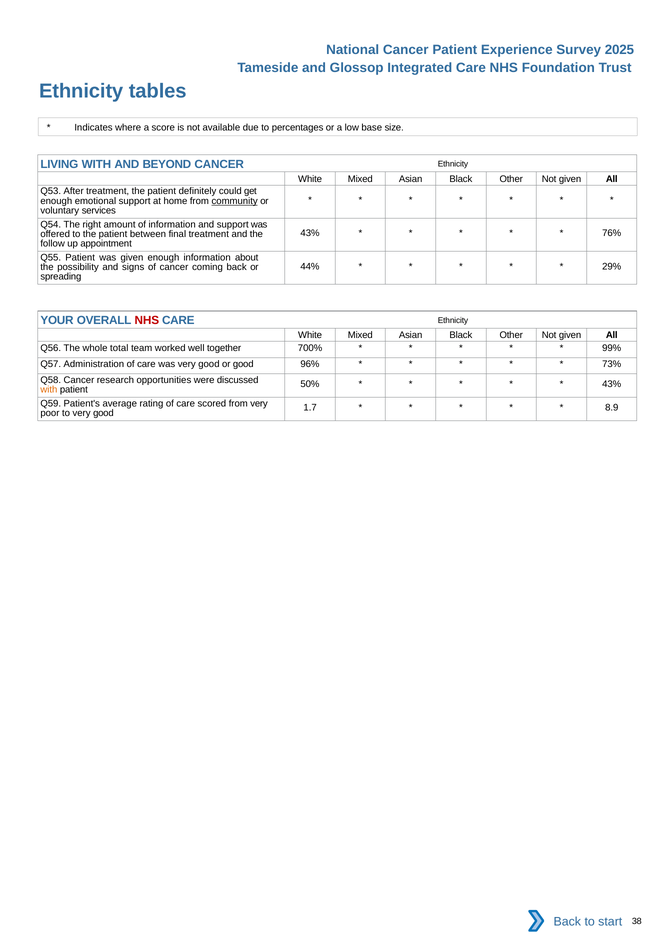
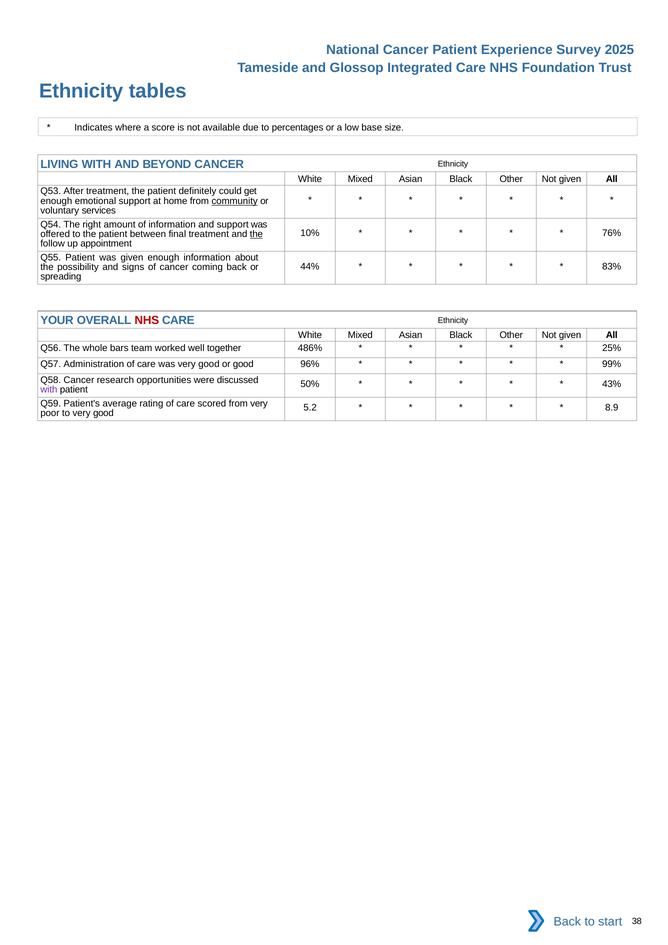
43% at (310, 233): 43% -> 10%
the at (256, 234) underline: none -> present
29%: 29% -> 83%
total: total -> bars
700%: 700% -> 486%
99%: 99% -> 25%
73%: 73% -> 99%
with at (49, 390) colour: orange -> purple
1.7: 1.7 -> 5.2
